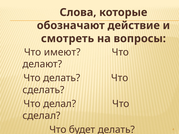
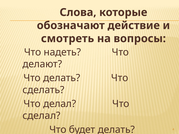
имеют: имеют -> надеть
